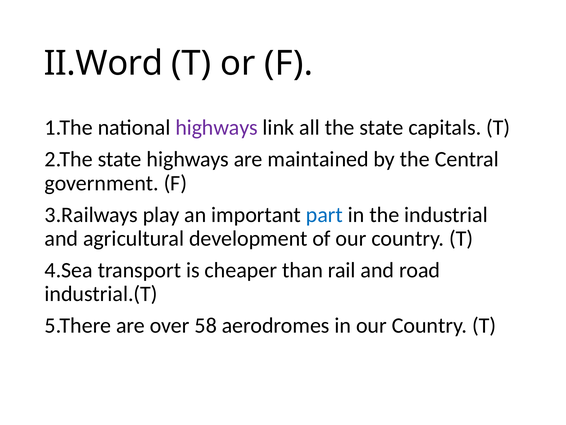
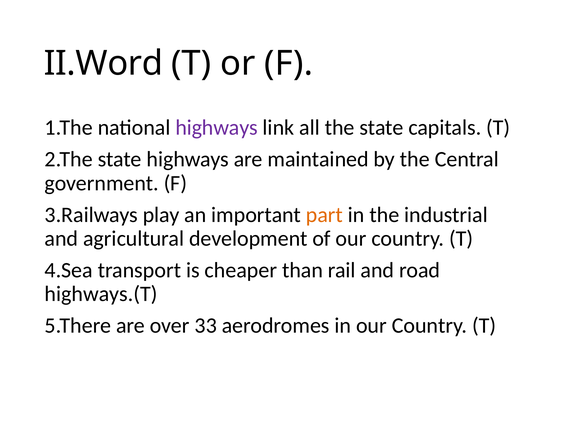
part colour: blue -> orange
industrial.(T: industrial.(T -> highways.(T
58: 58 -> 33
